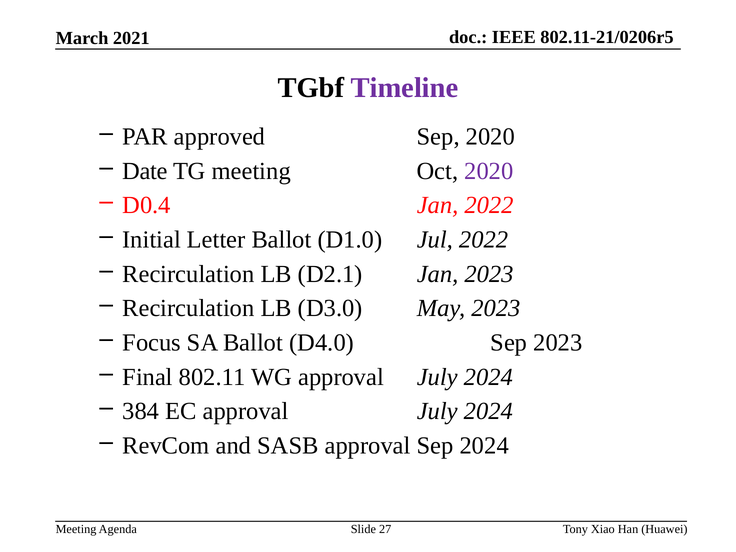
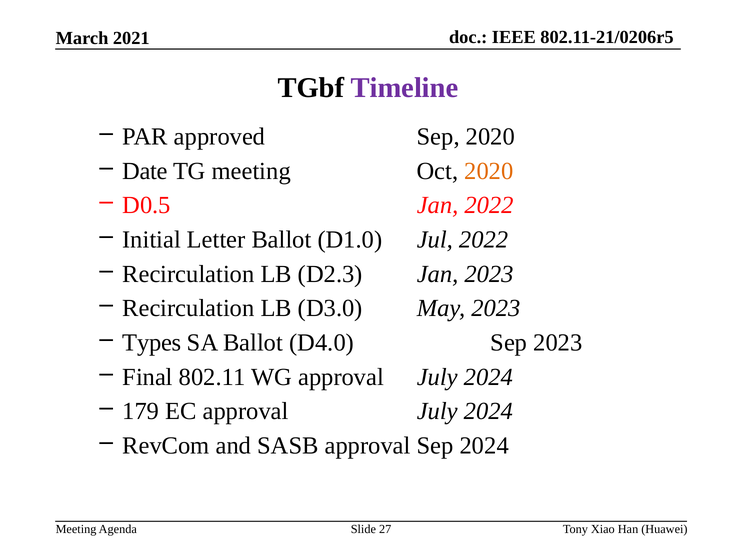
2020 at (489, 171) colour: purple -> orange
D0.4: D0.4 -> D0.5
D2.1: D2.1 -> D2.3
Focus: Focus -> Types
384: 384 -> 179
